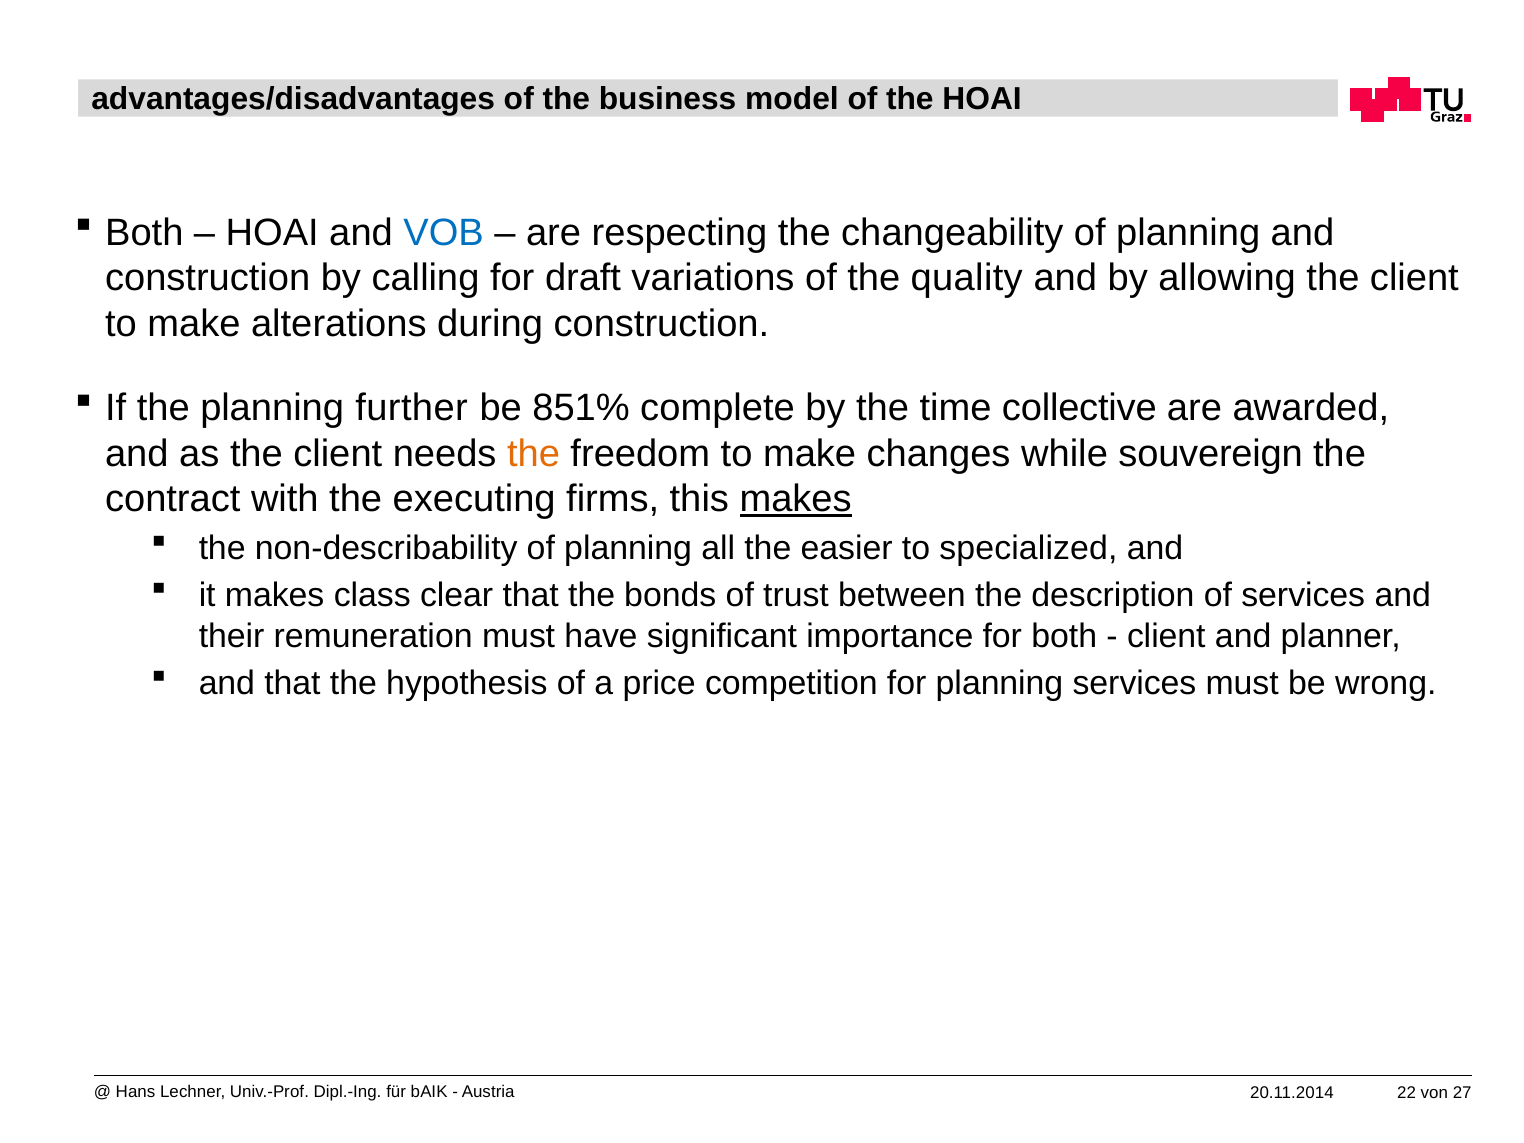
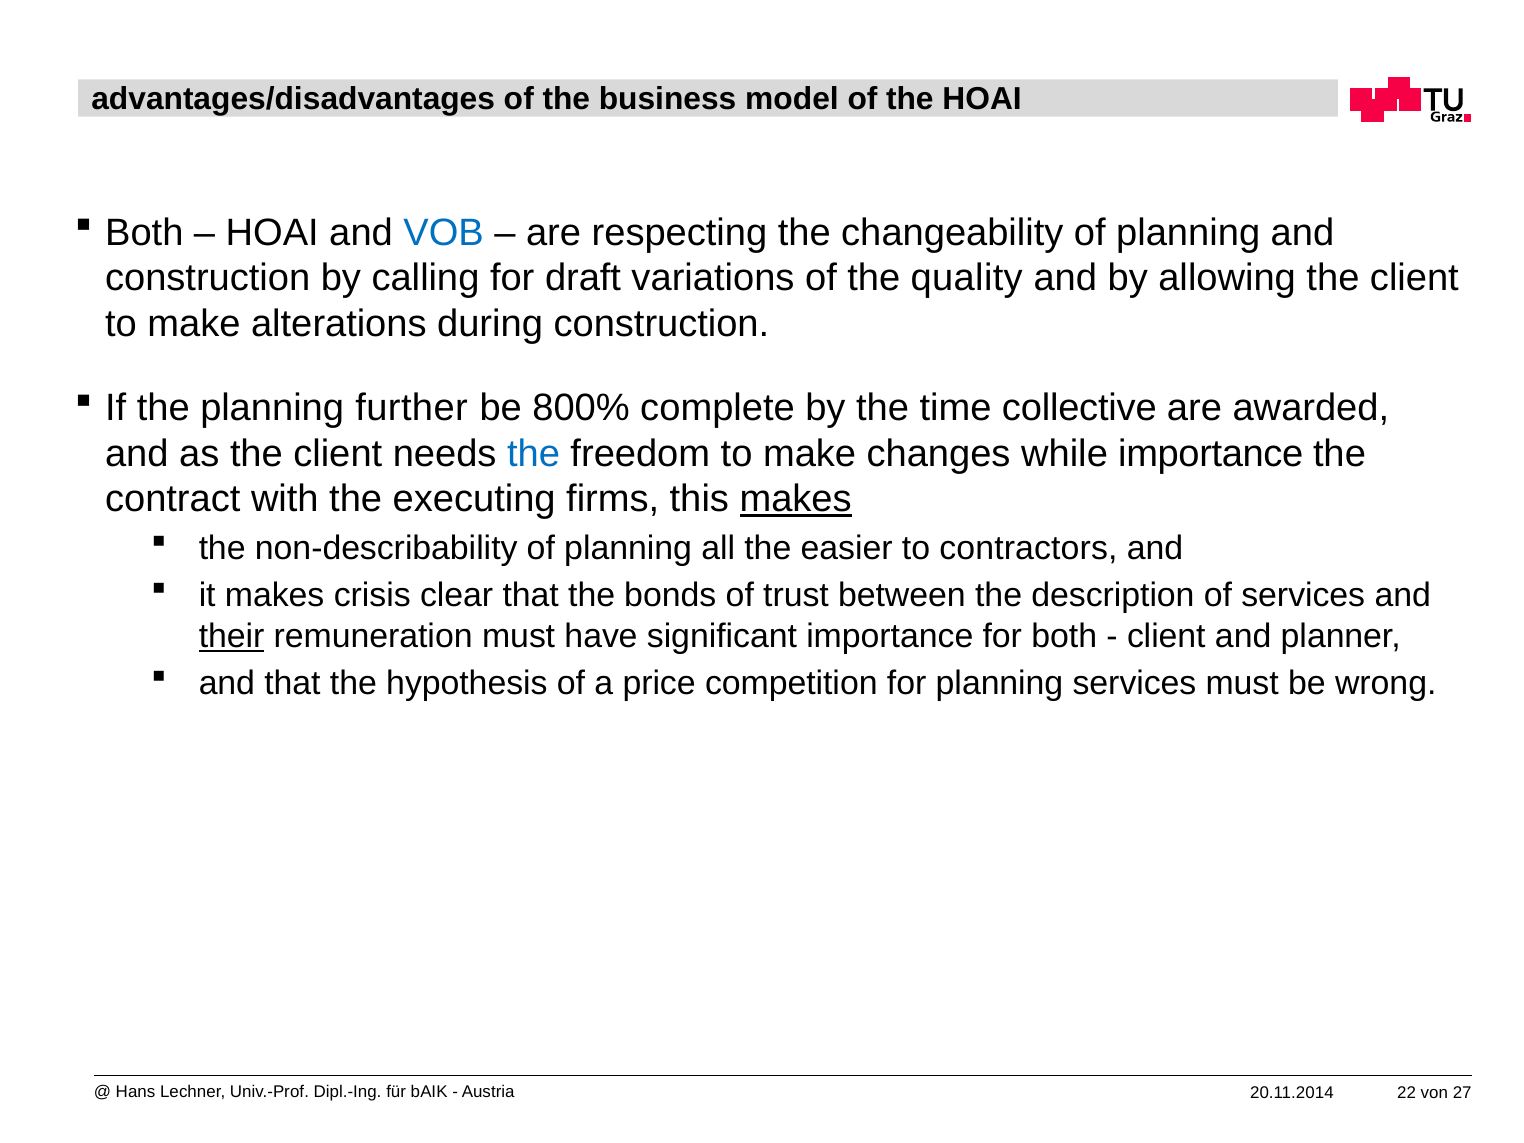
851%: 851% -> 800%
the at (534, 453) colour: orange -> blue
while souvereign: souvereign -> importance
specialized: specialized -> contractors
class: class -> crisis
their underline: none -> present
